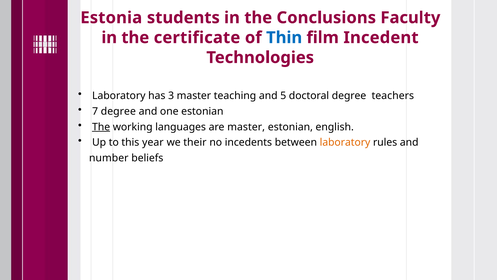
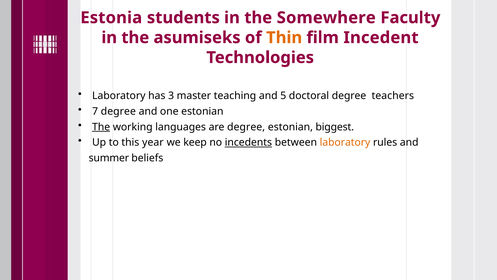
Conclusions: Conclusions -> Somewhere
certificate: certificate -> asumiseks
Thin colour: blue -> orange
are master: master -> degree
english: english -> biggest
their: their -> keep
incedents underline: none -> present
number: number -> summer
